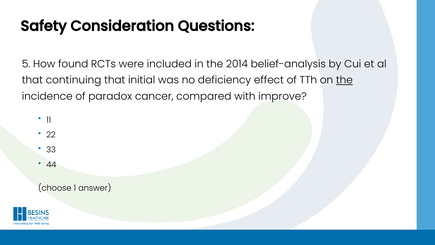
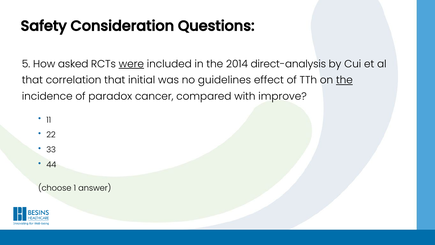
found: found -> asked
were underline: none -> present
belief-analysis: belief-analysis -> direct-analysis
continuing: continuing -> correlation
deficiency: deficiency -> guidelines
